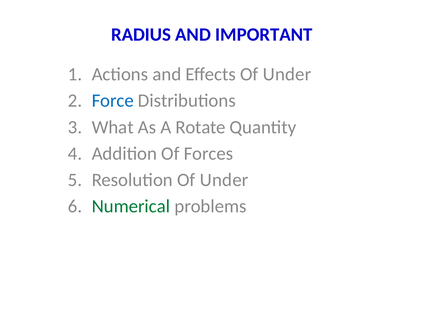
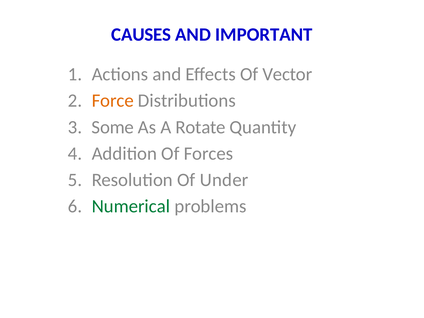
RADIUS: RADIUS -> CAUSES
Effects Of Under: Under -> Vector
Force colour: blue -> orange
What: What -> Some
